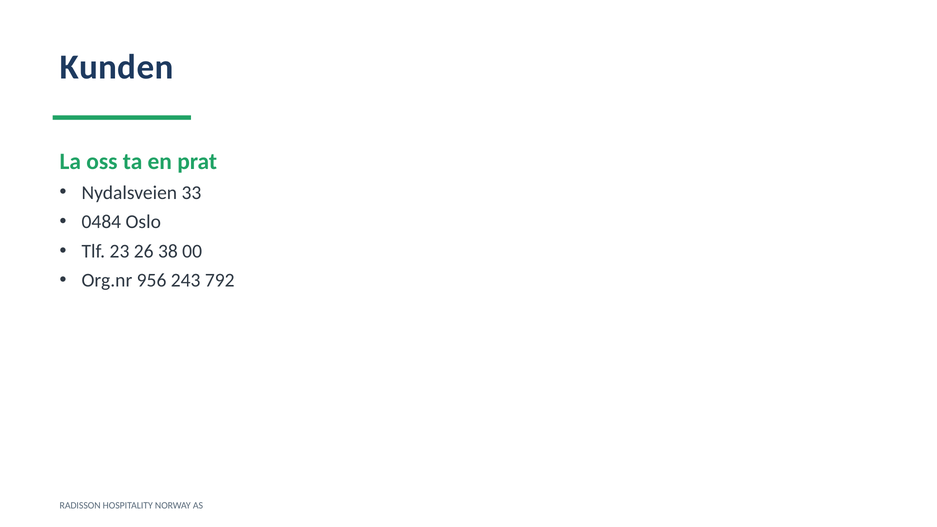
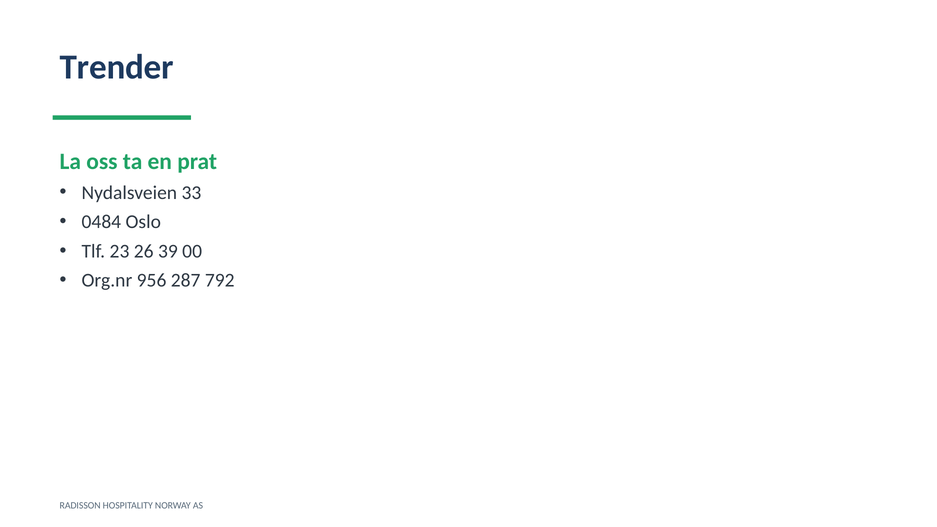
Kunden: Kunden -> Trender
38: 38 -> 39
243: 243 -> 287
